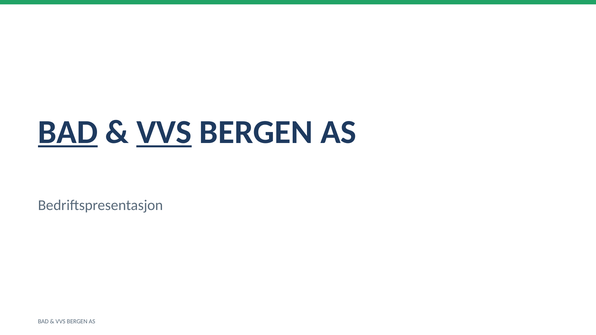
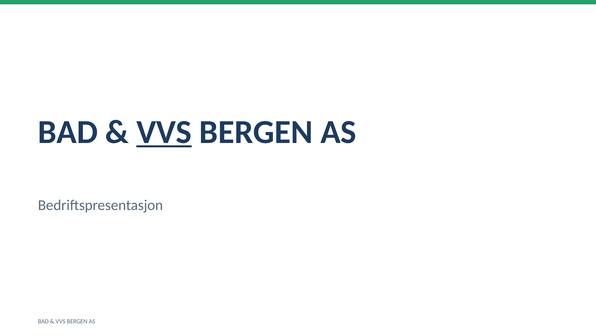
BAD at (68, 132) underline: present -> none
